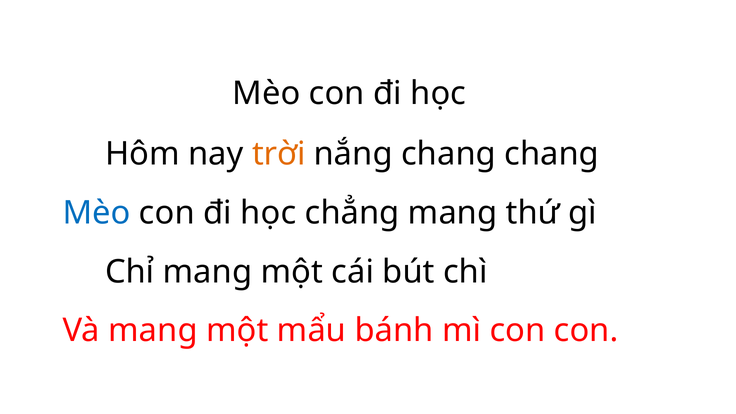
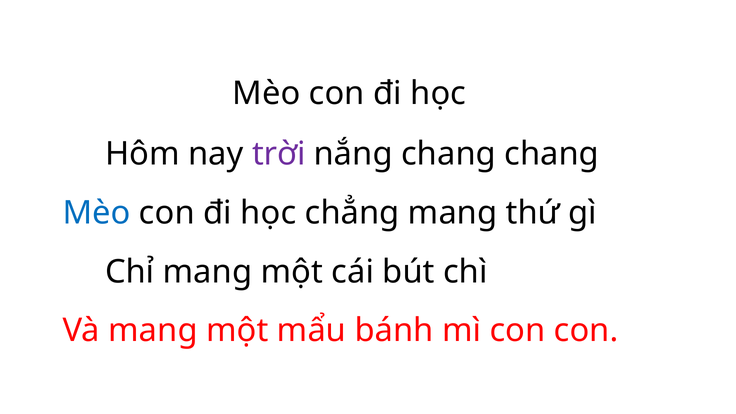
trời colour: orange -> purple
